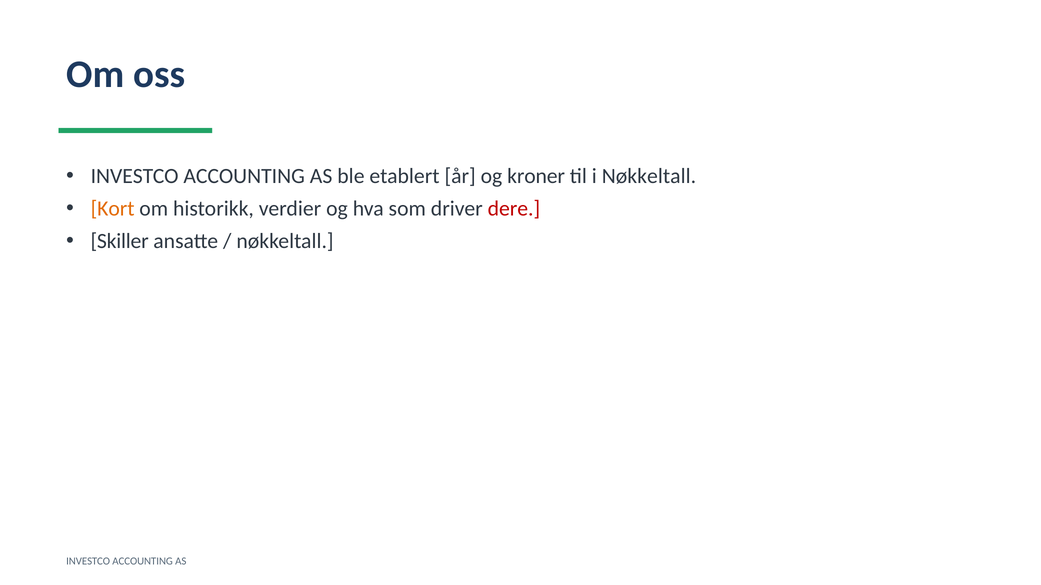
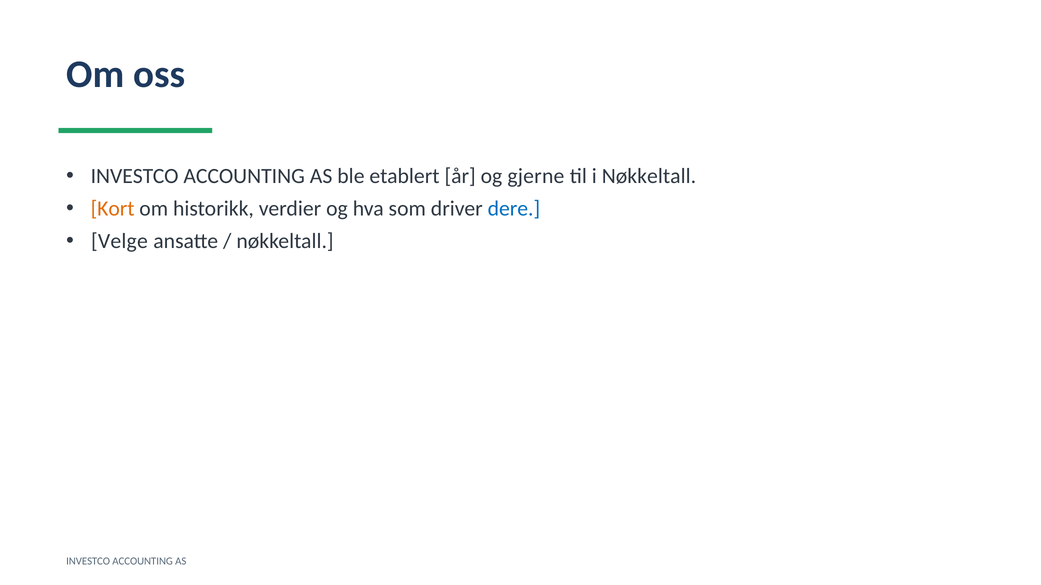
kroner: kroner -> gjerne
dere colour: red -> blue
Skiller: Skiller -> Velge
